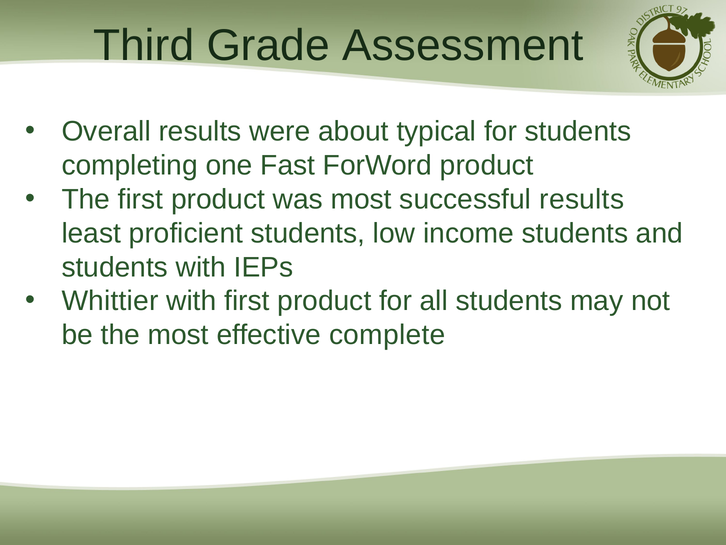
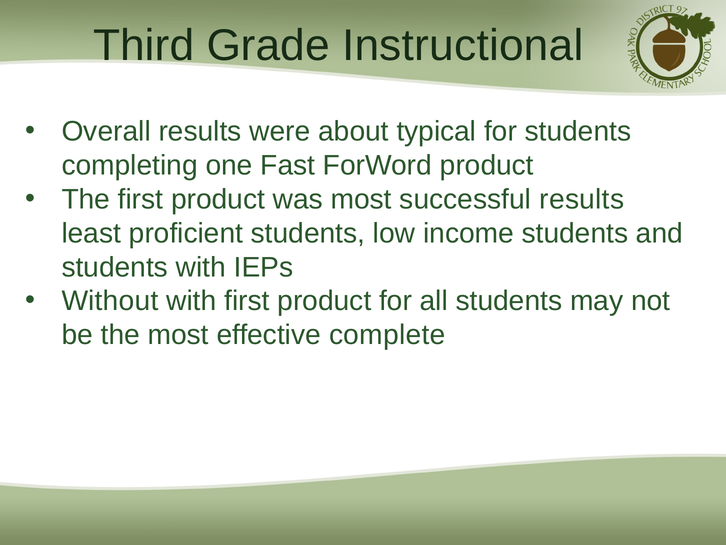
Assessment: Assessment -> Instructional
Whittier: Whittier -> Without
